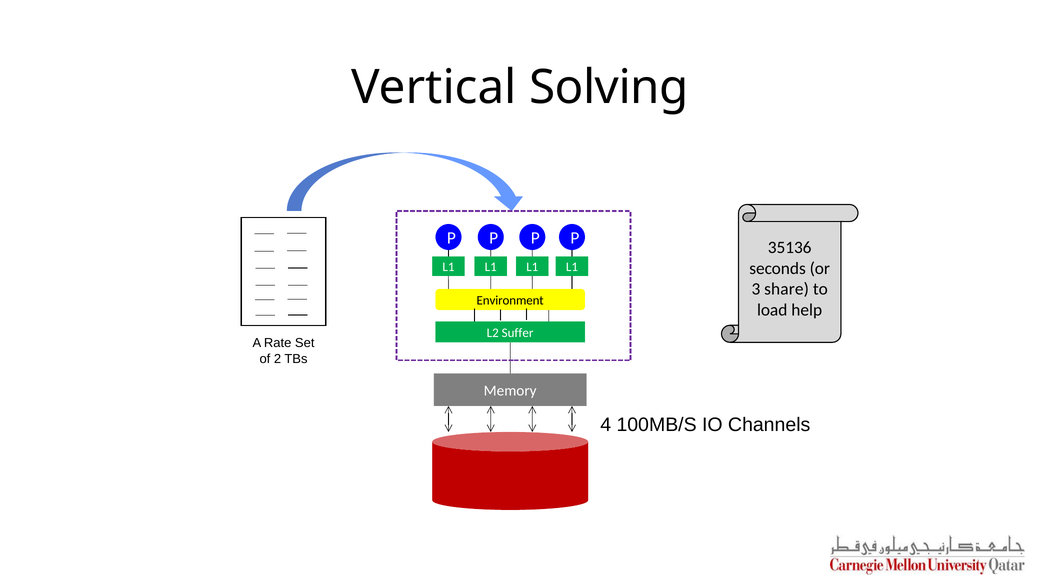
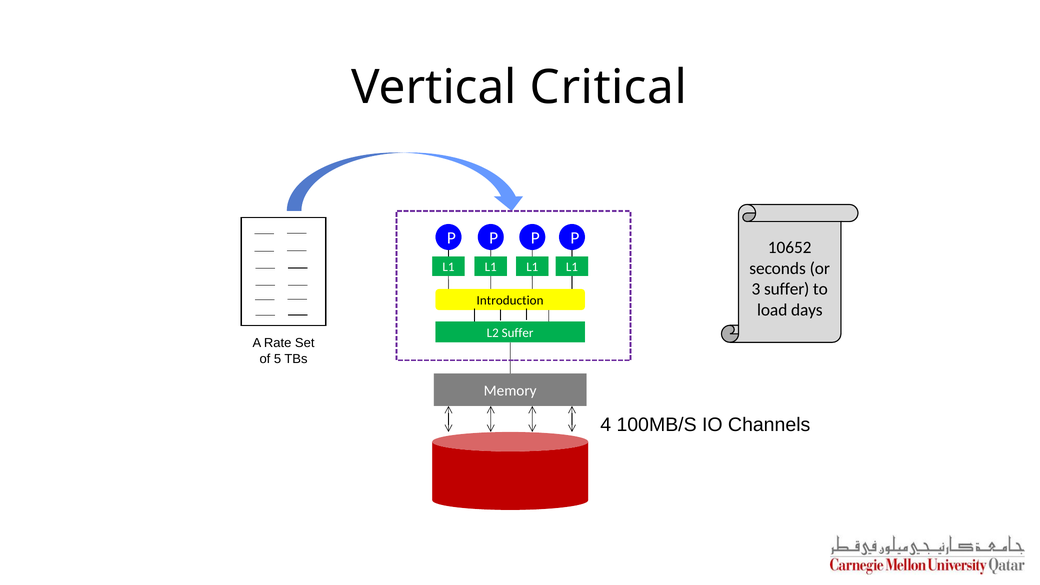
Solving: Solving -> Critical
35136: 35136 -> 10652
3 share: share -> suffer
Environment: Environment -> Introduction
help: help -> days
2: 2 -> 5
